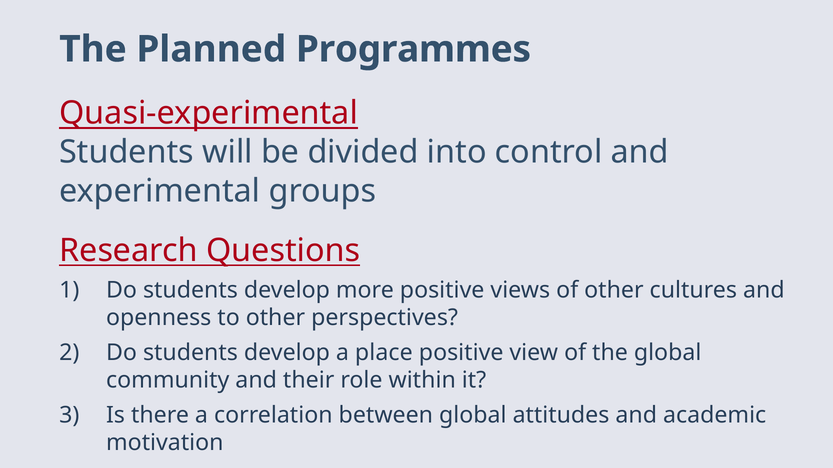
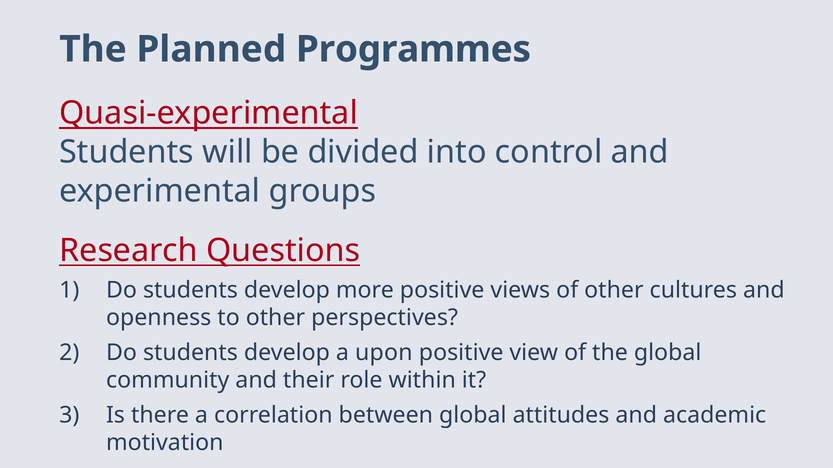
place: place -> upon
